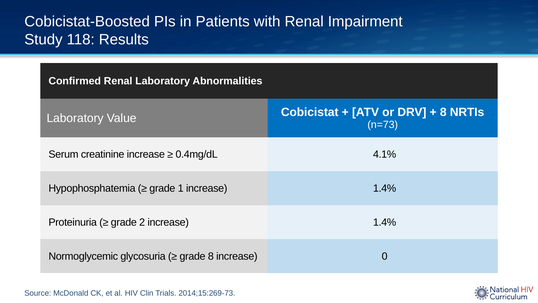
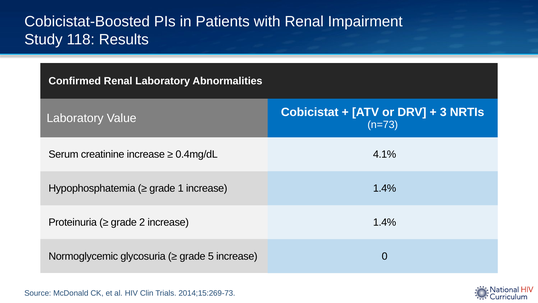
8 at (443, 112): 8 -> 3
grade 8: 8 -> 5
